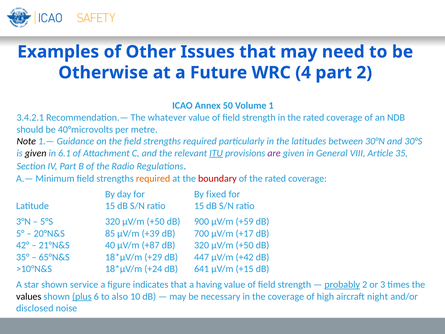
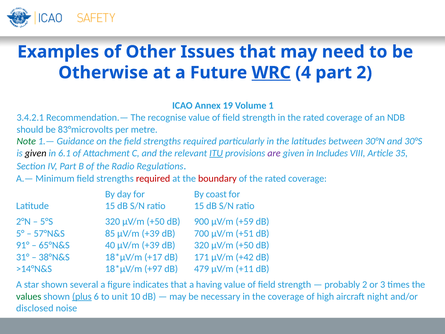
WRC underline: none -> present
50: 50 -> 19
whatever: whatever -> recognise
40°microvolts: 40°microvolts -> 83°microvolts
Note colour: black -> green
General: General -> Includes
required at (153, 178) colour: orange -> red
fixed: fixed -> coast
3°N: 3°N -> 2°N
20°N&S: 20°N&S -> 57°N&S
+17: +17 -> +51
42°: 42° -> 91°
21°N&S: 21°N&S -> 65°N&S
40 μV/m +87: +87 -> +39
35°: 35° -> 31°
65°N&S: 65°N&S -> 38°N&S
+29: +29 -> +17
447: 447 -> 171
>10°N&S: >10°N&S -> >14°N&S
+24: +24 -> +97
641: 641 -> 479
+15: +15 -> +11
service: service -> several
probably underline: present -> none
values colour: black -> green
also: also -> unit
